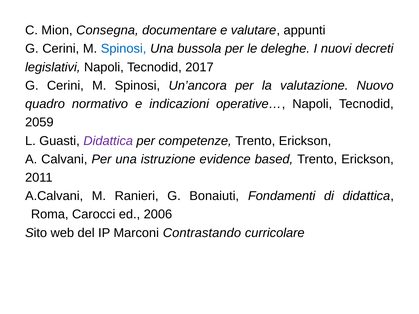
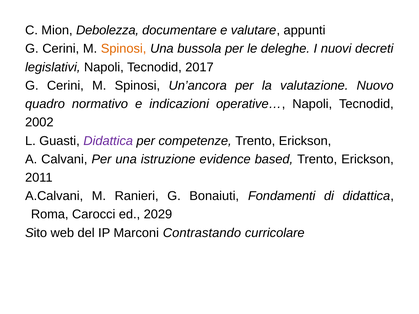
Consegna: Consegna -> Debolezza
Spinosi at (124, 49) colour: blue -> orange
2059: 2059 -> 2002
2006: 2006 -> 2029
